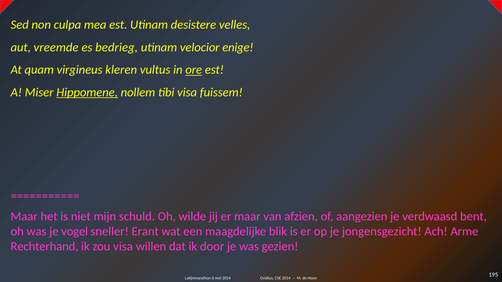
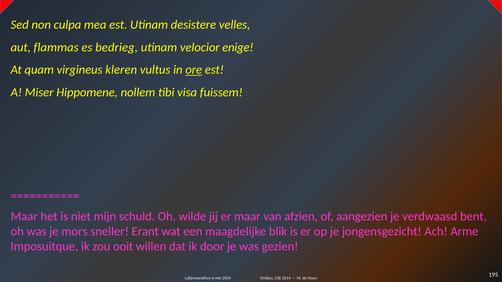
vreemde: vreemde -> flammas
Hippomene underline: present -> none
vogel: vogel -> mors
Rechterhand: Rechterhand -> Imposuitque
zou visa: visa -> ooit
